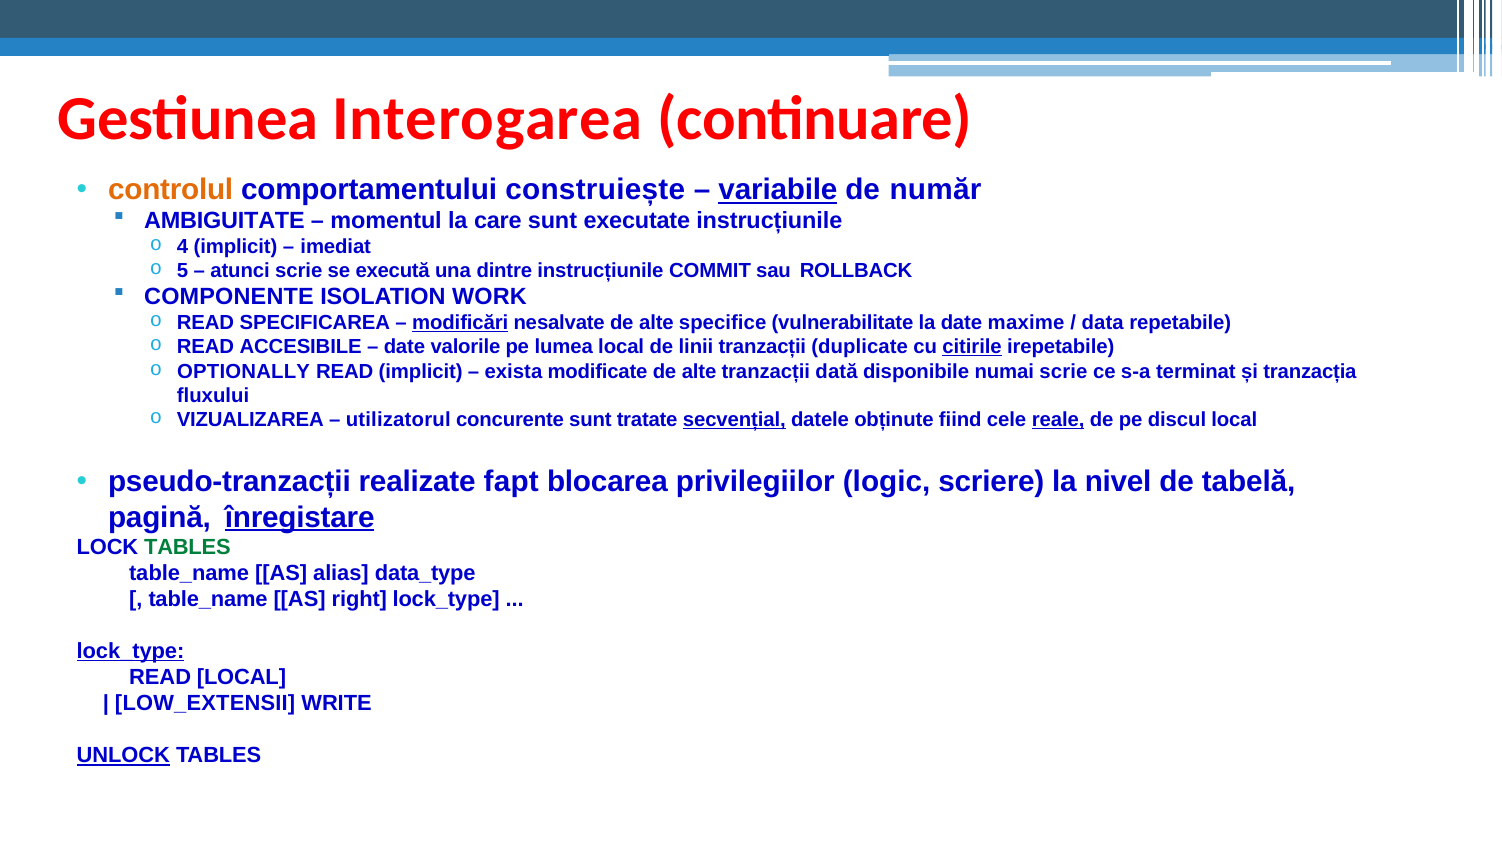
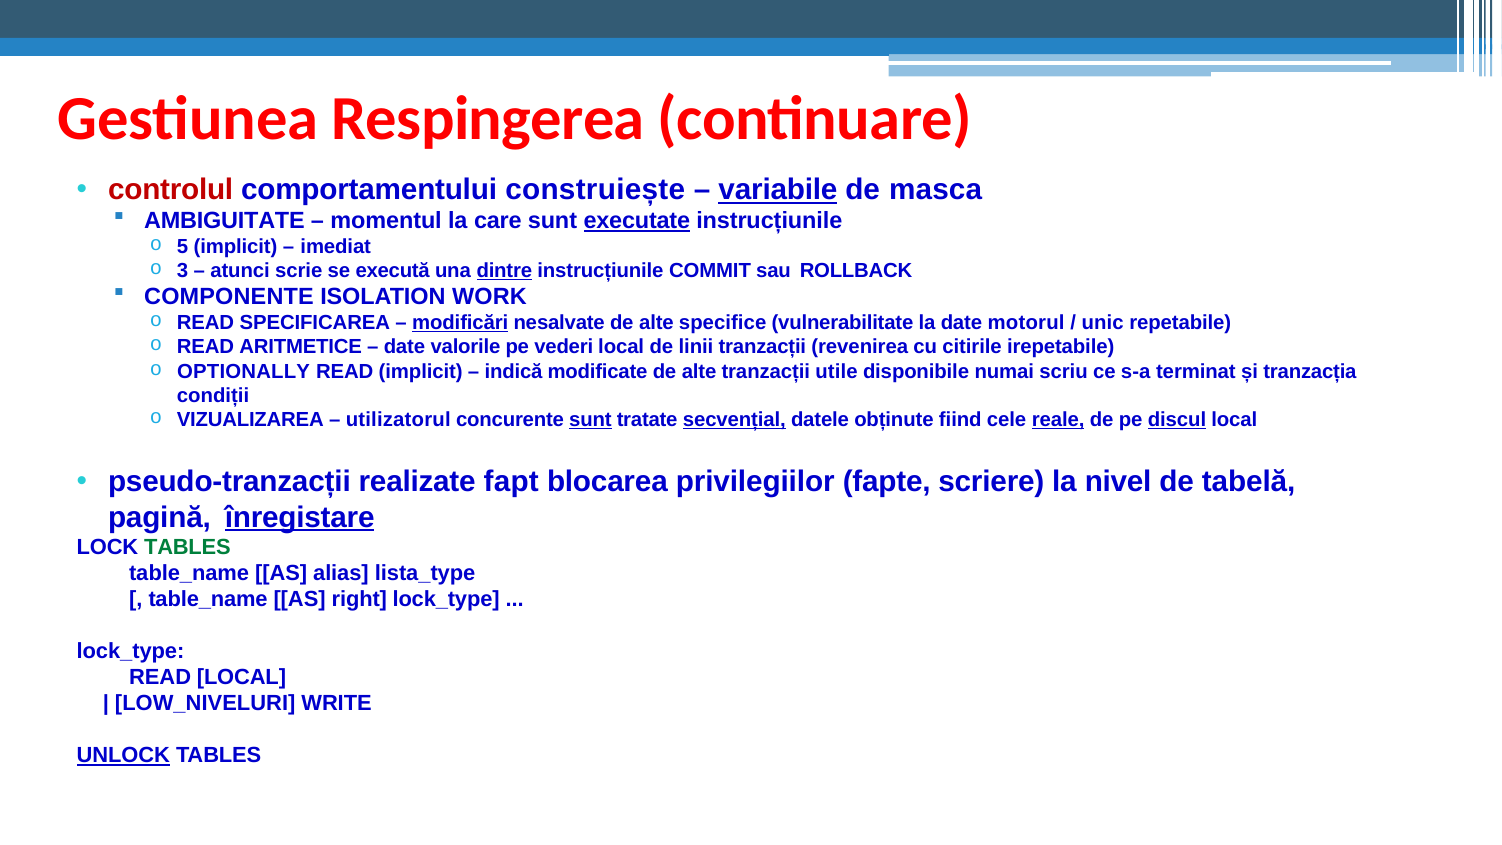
Interogarea: Interogarea -> Respingerea
controlul colour: orange -> red
număr: număr -> masca
executate underline: none -> present
4: 4 -> 5
5: 5 -> 3
dintre underline: none -> present
maxime: maxime -> motorul
data: data -> unic
ACCESIBILE: ACCESIBILE -> ARITMETICE
lumea: lumea -> vederi
duplicate: duplicate -> revenirea
citirile underline: present -> none
exista: exista -> indică
dată: dată -> utile
numai scrie: scrie -> scriu
fluxului: fluxului -> condiții
sunt at (590, 420) underline: none -> present
discul underline: none -> present
logic: logic -> fapte
data_type: data_type -> lista_type
lock_type at (130, 651) underline: present -> none
LOW_EXTENSII: LOW_EXTENSII -> LOW_NIVELURI
